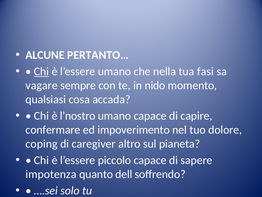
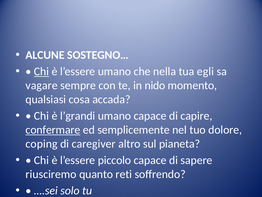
PERTANTO…: PERTANTO… -> SOSTEGNO…
fasi: fasi -> egli
l’nostro: l’nostro -> l’grandi
confermare underline: none -> present
impoverimento: impoverimento -> semplicemente
impotenza: impotenza -> riusciremo
dell: dell -> reti
